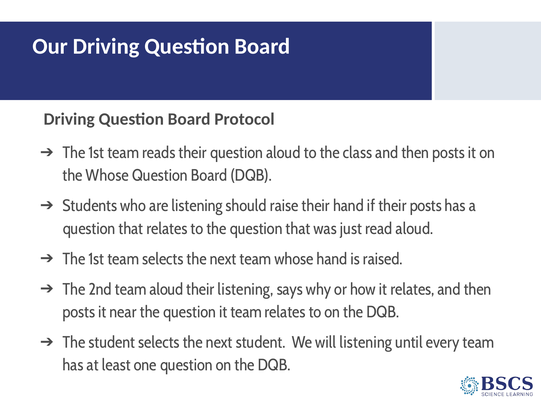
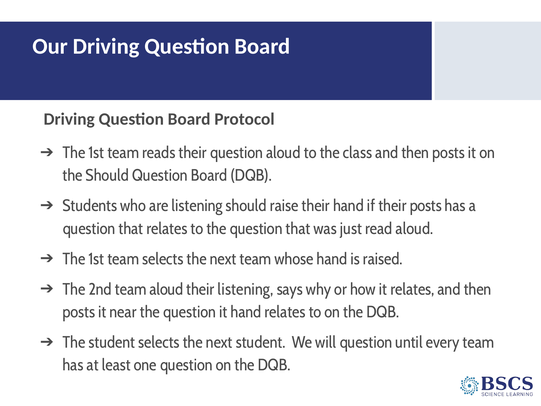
the Whose: Whose -> Should
it team: team -> hand
will listening: listening -> question
